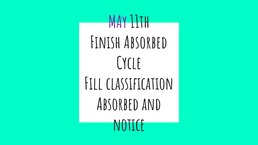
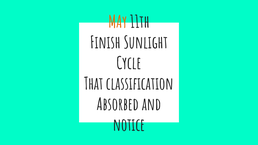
MAy colour: purple -> orange
Finish Absorbed: Absorbed -> Sunlight
Fill: Fill -> That
